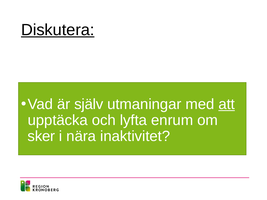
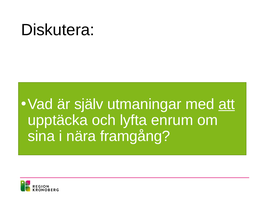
Diskutera underline: present -> none
sker: sker -> sina
inaktivitet: inaktivitet -> framgång
